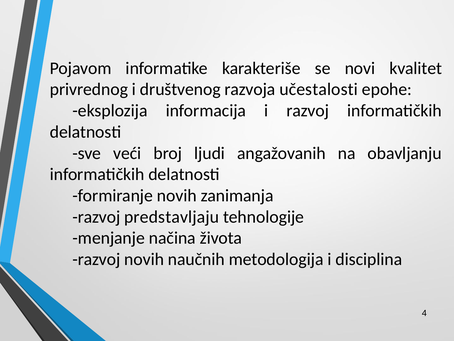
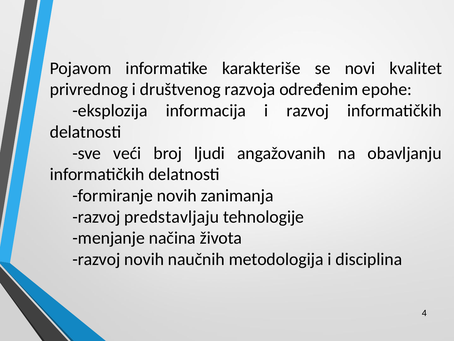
učestalosti: učestalosti -> određenim
